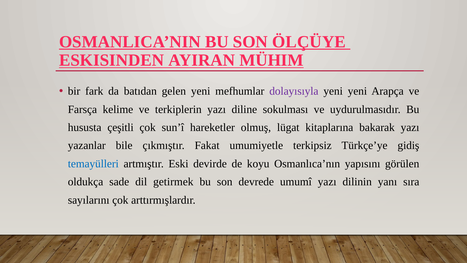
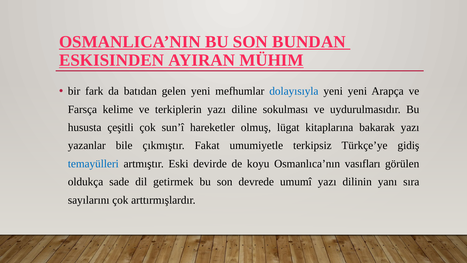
ÖLÇÜYE: ÖLÇÜYE -> BUNDAN
dolayısıyla colour: purple -> blue
yapısını: yapısını -> vasıfları
